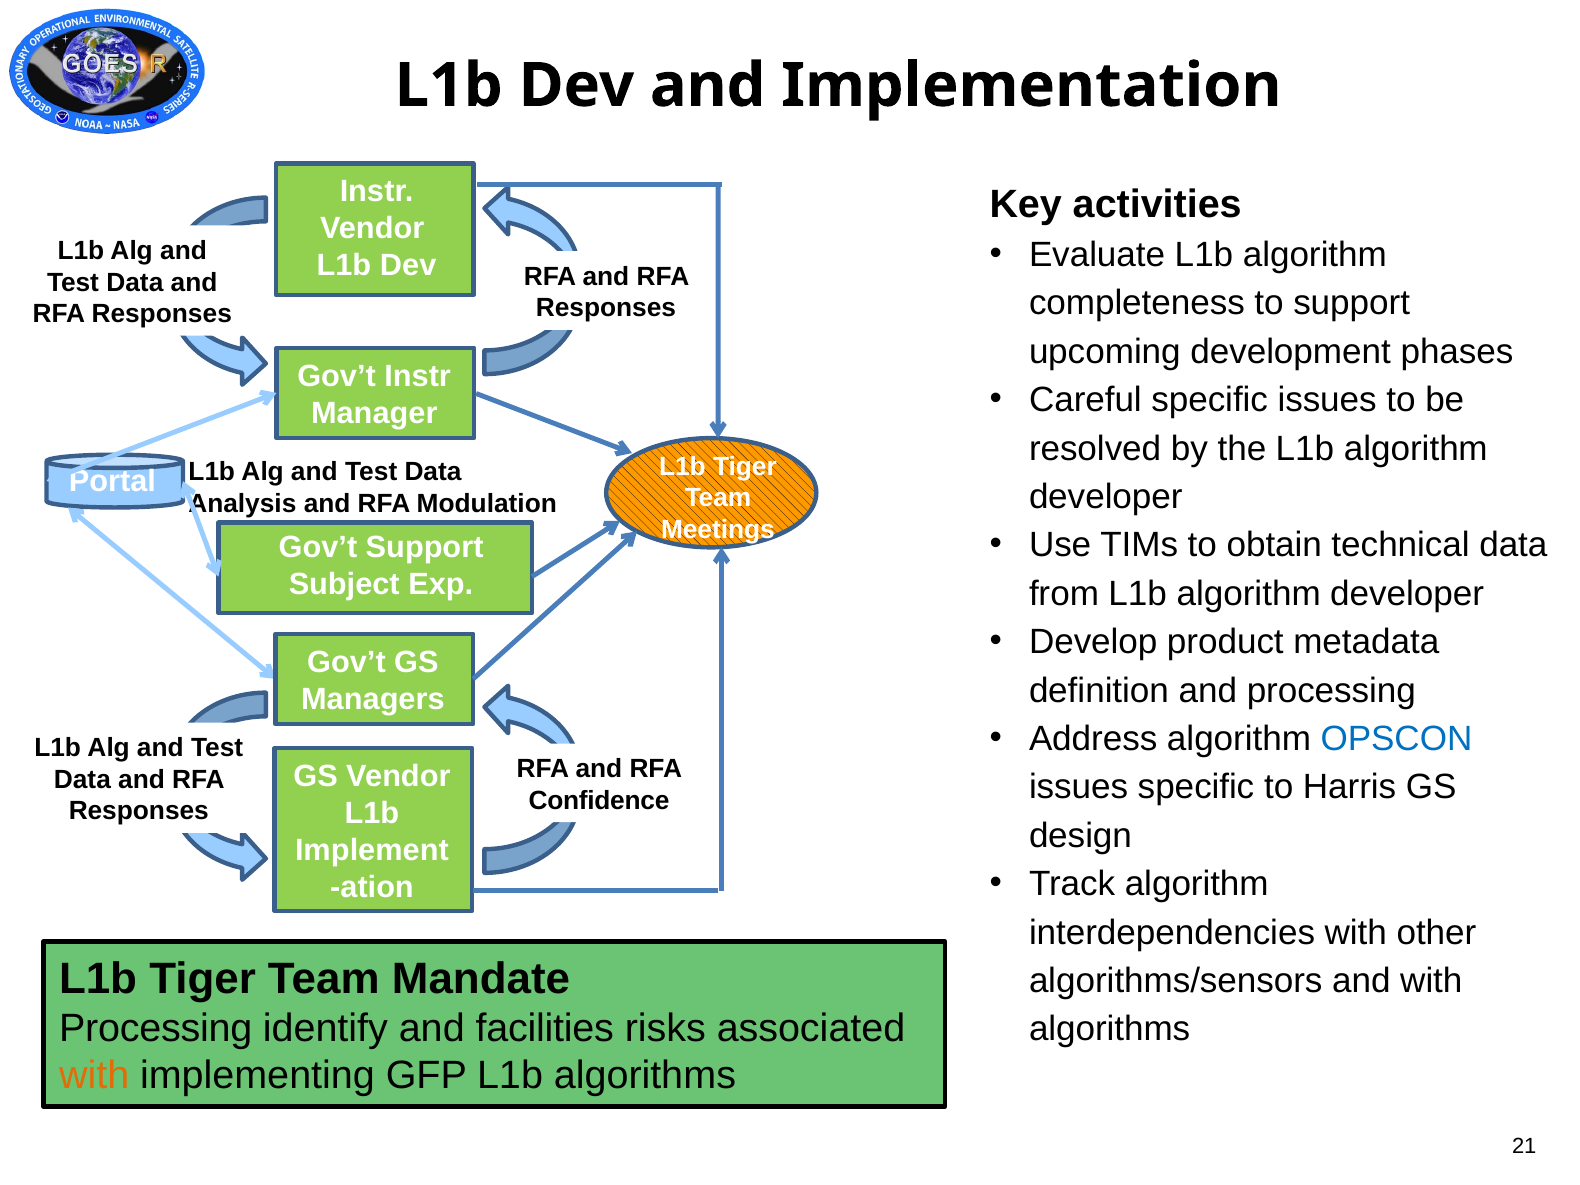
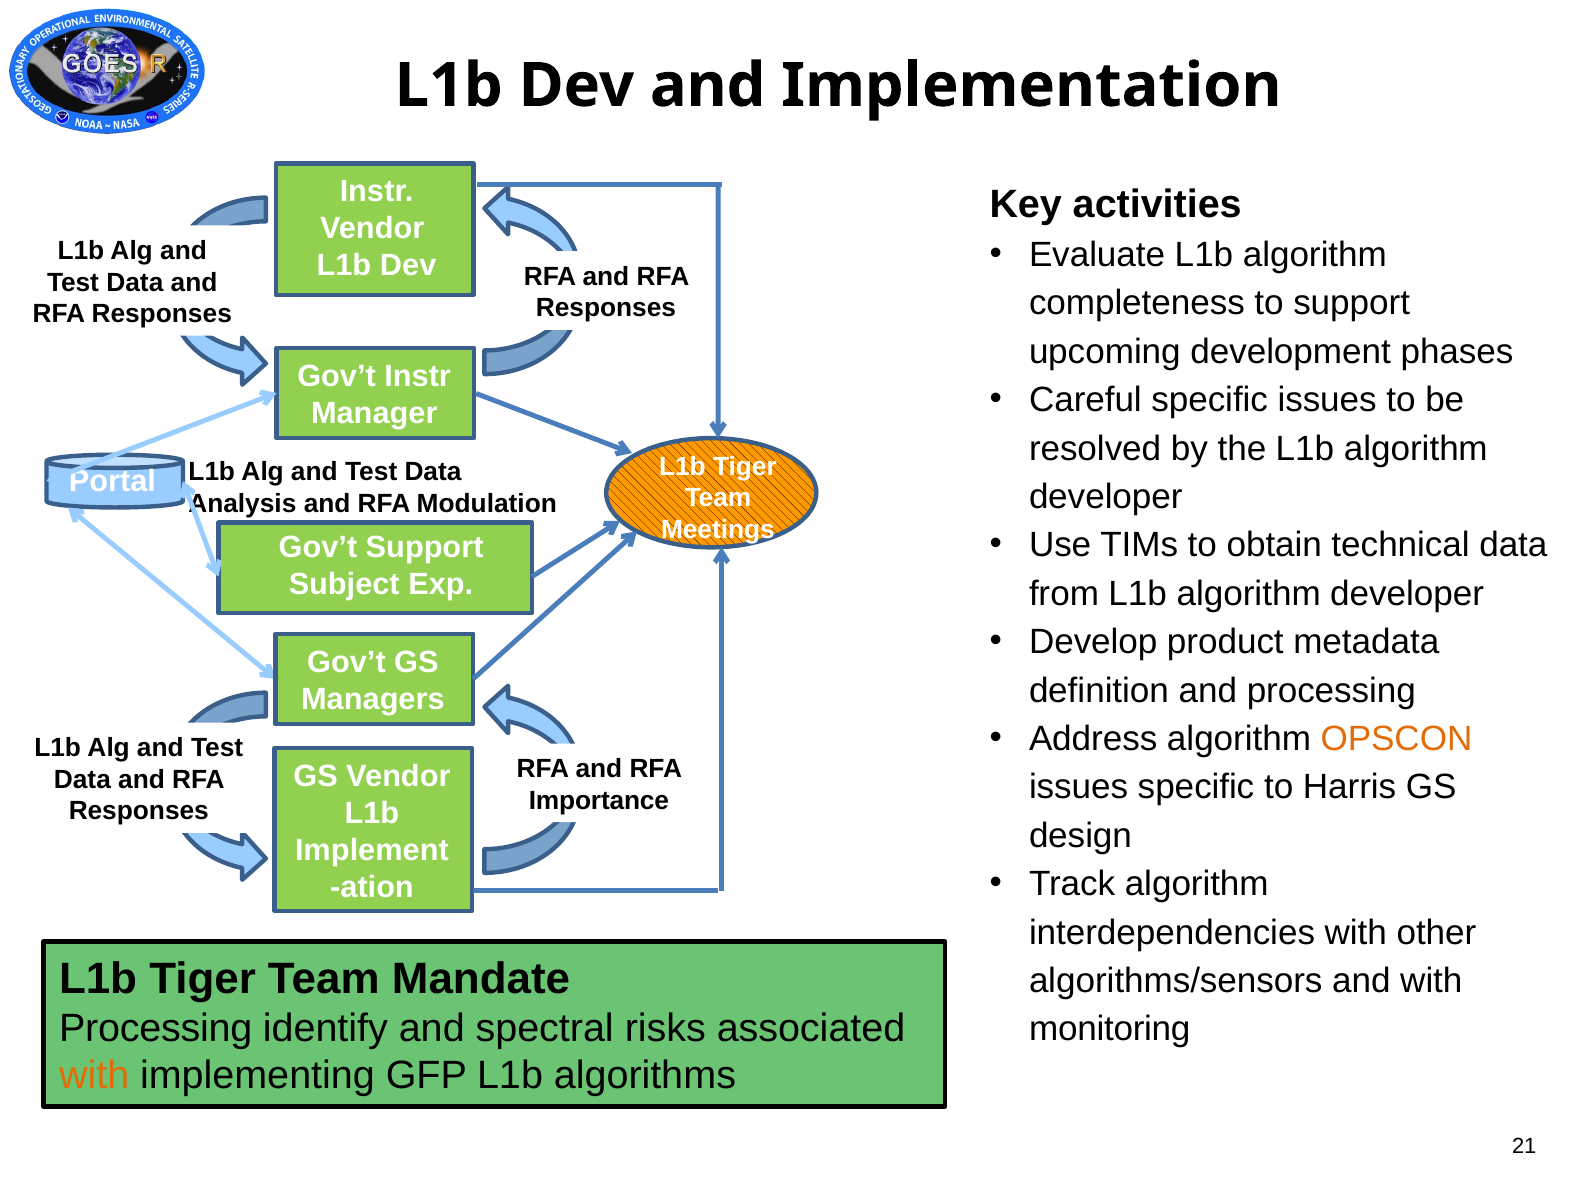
OPSCON colour: blue -> orange
Confidence: Confidence -> Importance
facilities: facilities -> spectral
algorithms at (1110, 1029): algorithms -> monitoring
